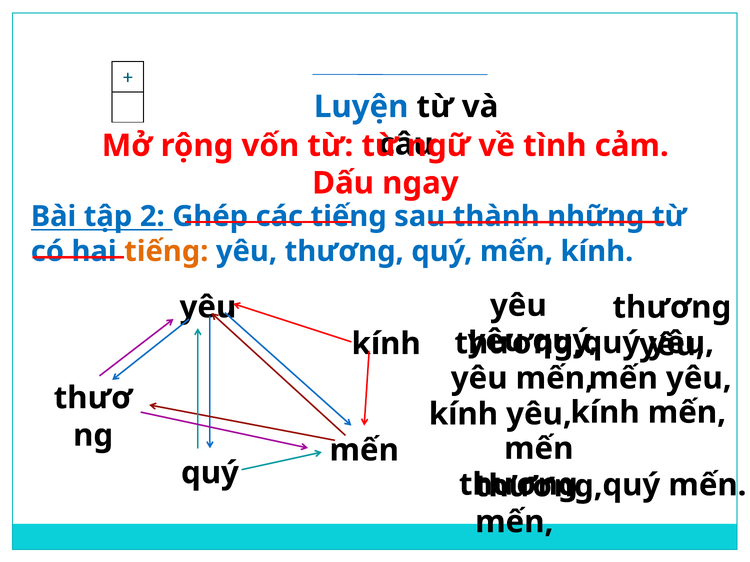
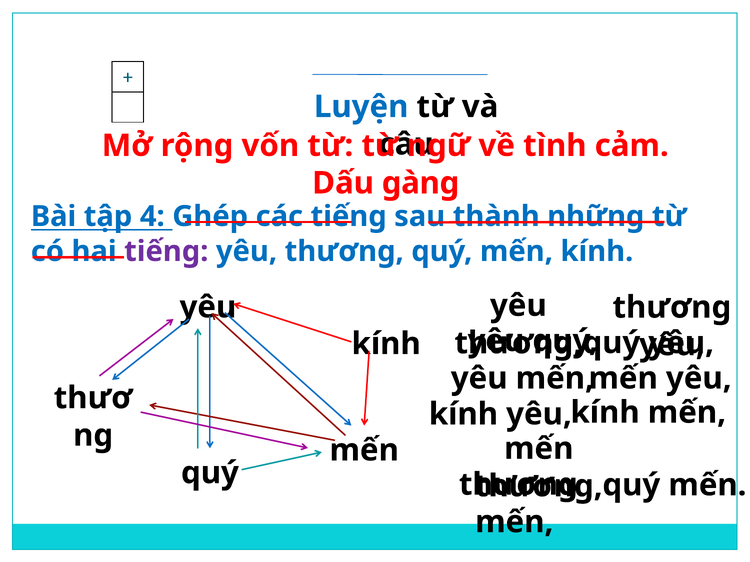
ngay: ngay -> gàng
2: 2 -> 4
tiếng at (166, 252) colour: orange -> purple
